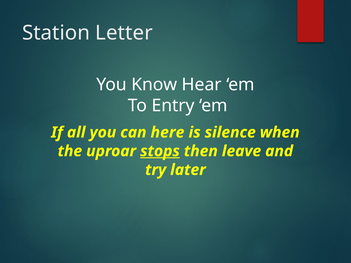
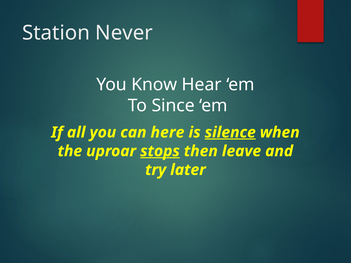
Letter: Letter -> Never
Entry: Entry -> Since
silence underline: none -> present
